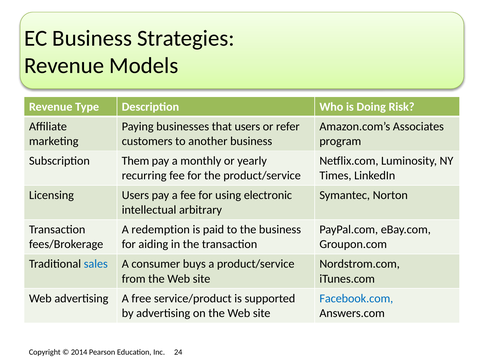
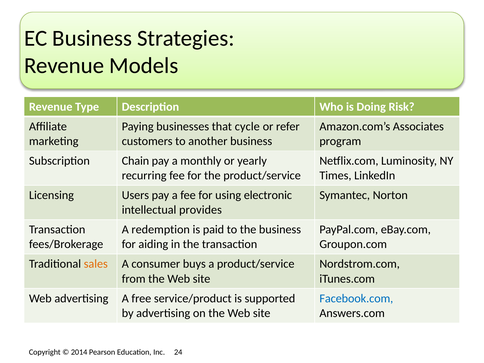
that users: users -> cycle
Them: Them -> Chain
arbitrary: arbitrary -> provides
sales colour: blue -> orange
